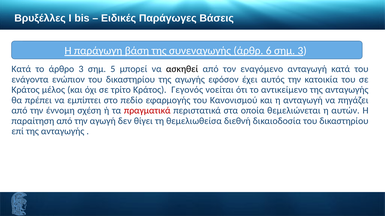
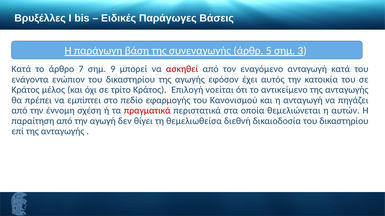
6: 6 -> 5
άρθρο 3: 3 -> 7
5: 5 -> 9
ασκηθεί colour: black -> red
Γεγονός: Γεγονός -> Επιλογή
